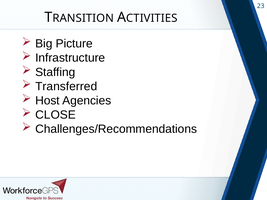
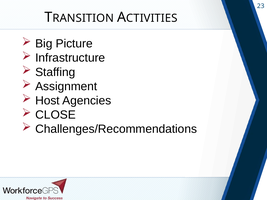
Transferred: Transferred -> Assignment
